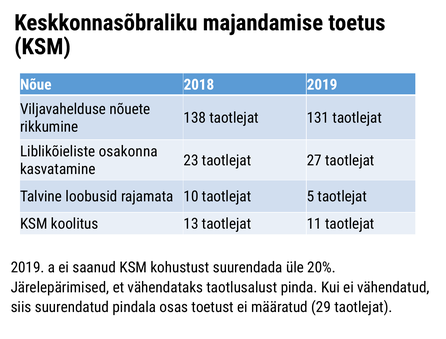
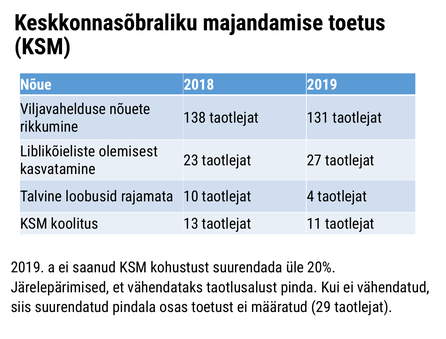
osakonna: osakonna -> olemisest
5: 5 -> 4
